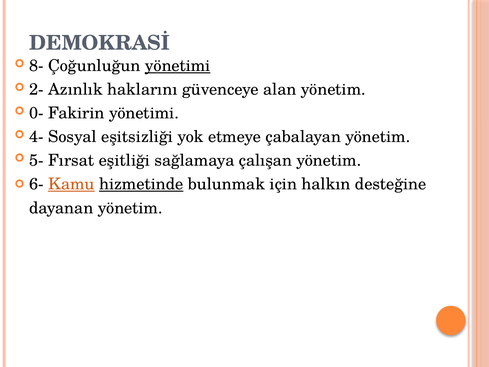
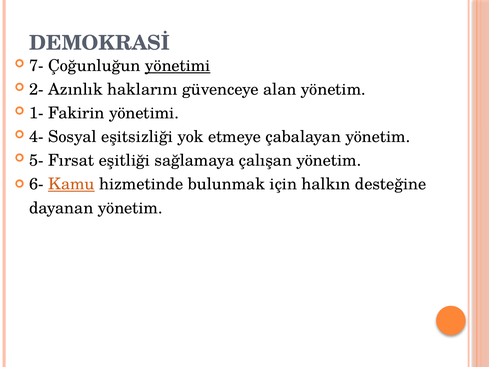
8-: 8- -> 7-
0-: 0- -> 1-
hizmetinde underline: present -> none
